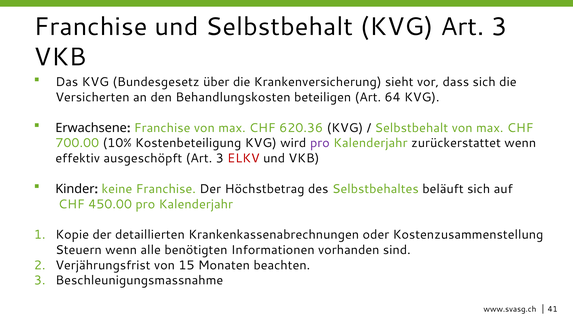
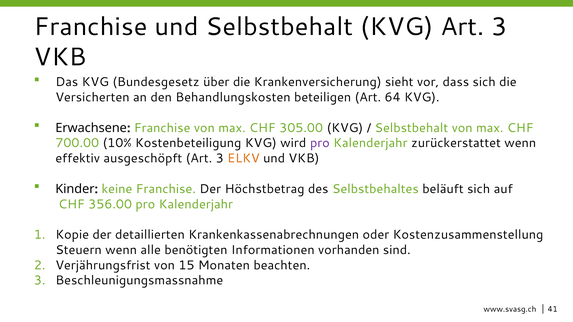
620.36: 620.36 -> 305.00
ELKV colour: red -> orange
450.00: 450.00 -> 356.00
